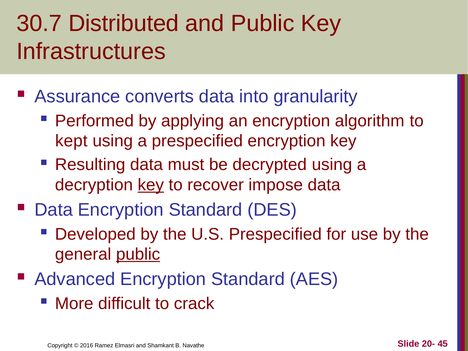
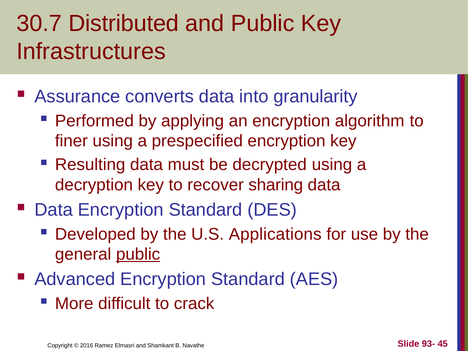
kept: kept -> finer
key at (151, 185) underline: present -> none
impose: impose -> sharing
U.S Prespecified: Prespecified -> Applications
20-: 20- -> 93-
